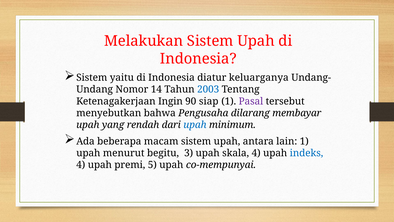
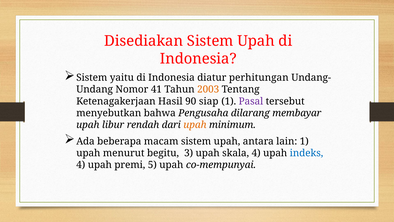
Melakukan: Melakukan -> Disediakan
keluarganya: keluarganya -> perhitungan
14: 14 -> 41
2003 colour: blue -> orange
Ingin: Ingin -> Hasil
yang: yang -> libur
upah at (195, 125) colour: blue -> orange
